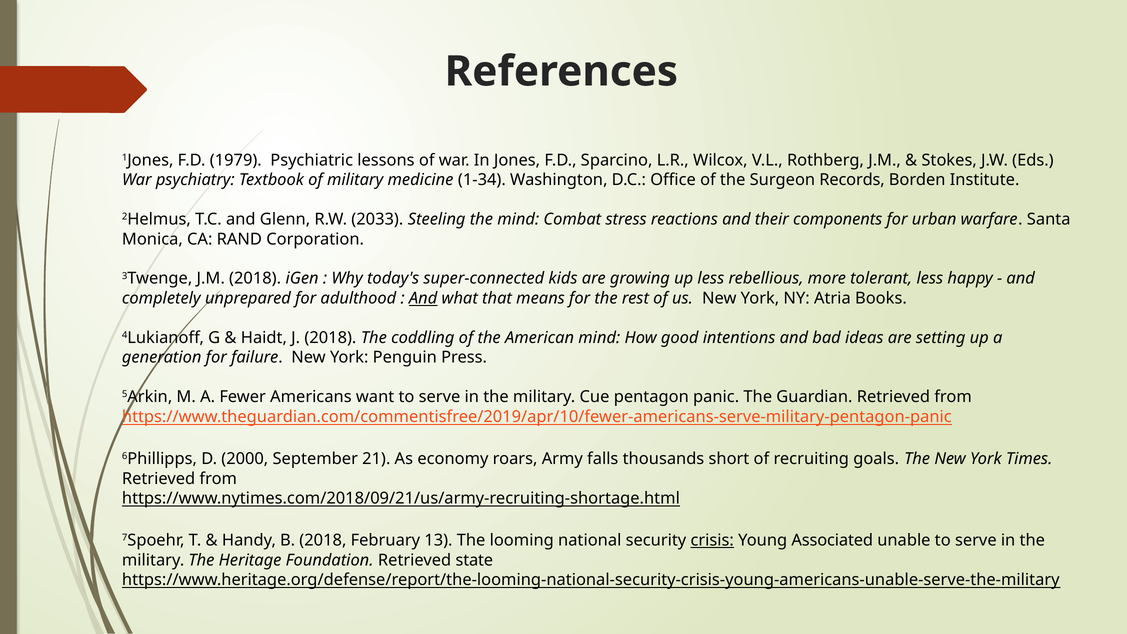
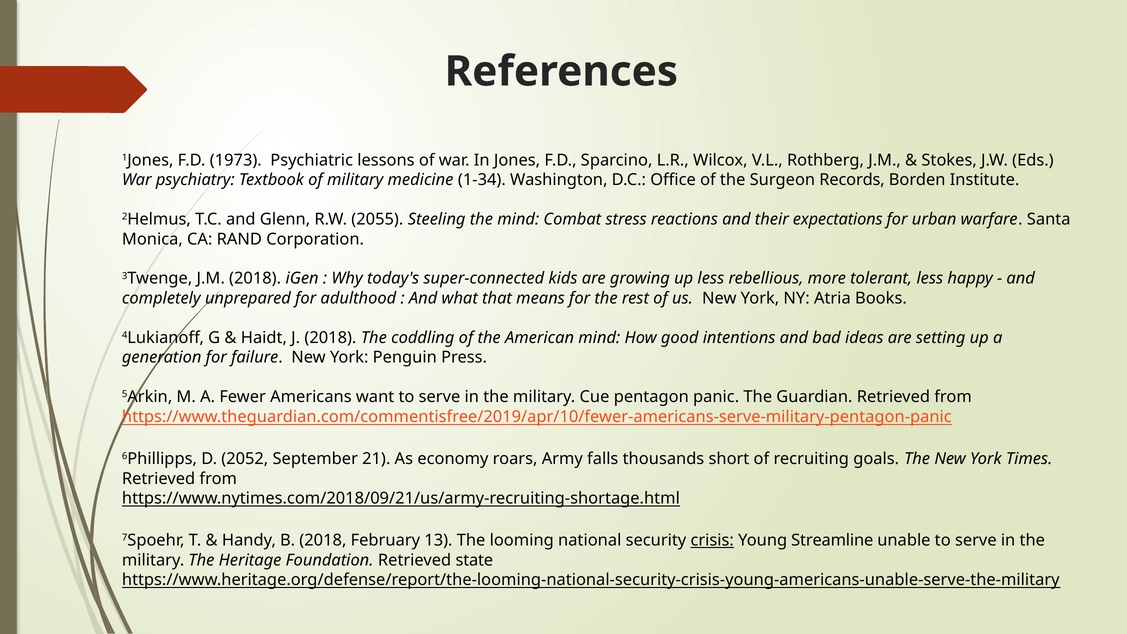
1979: 1979 -> 1973
2033: 2033 -> 2055
components: components -> expectations
And at (423, 298) underline: present -> none
2000: 2000 -> 2052
Associated: Associated -> Streamline
